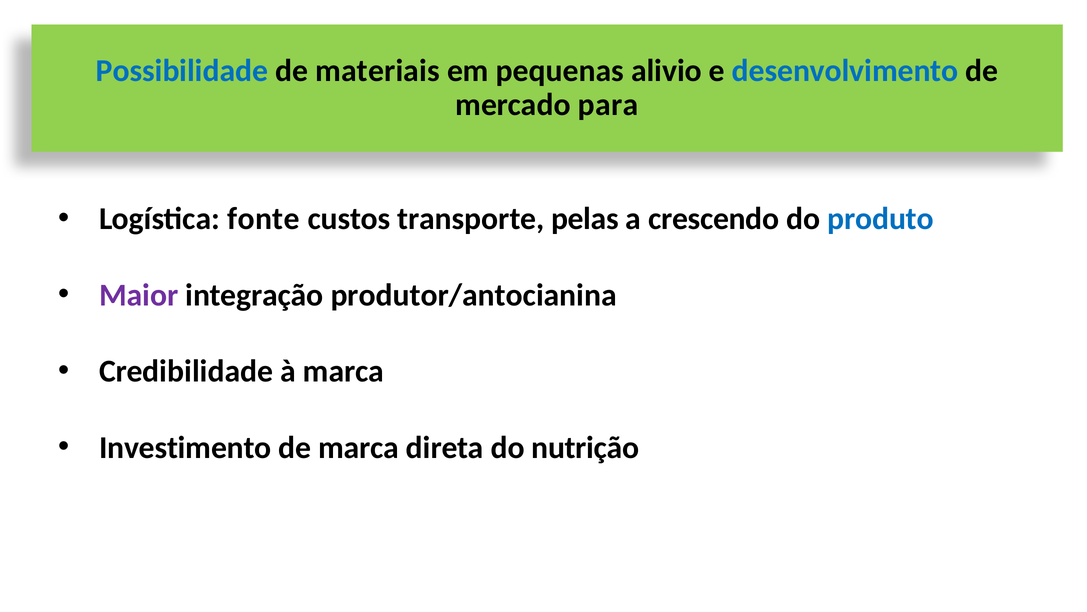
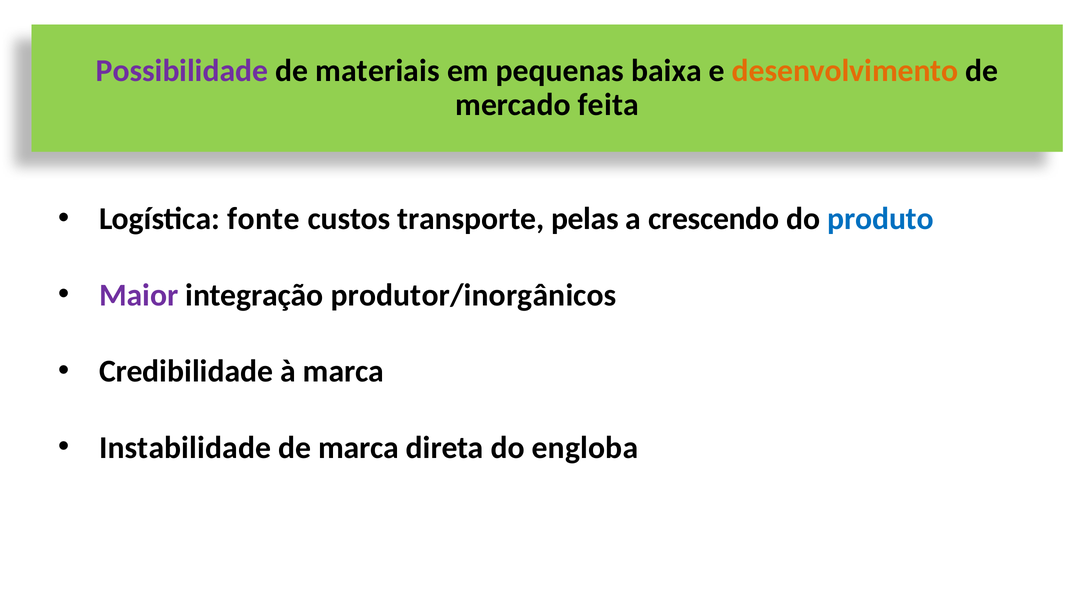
Possibilidade colour: blue -> purple
alivio: alivio -> baixa
desenvolvimento colour: blue -> orange
para: para -> feita
produtor/antocianina: produtor/antocianina -> produtor/inorgânicos
Investimento: Investimento -> Instabilidade
nutrição: nutrição -> engloba
